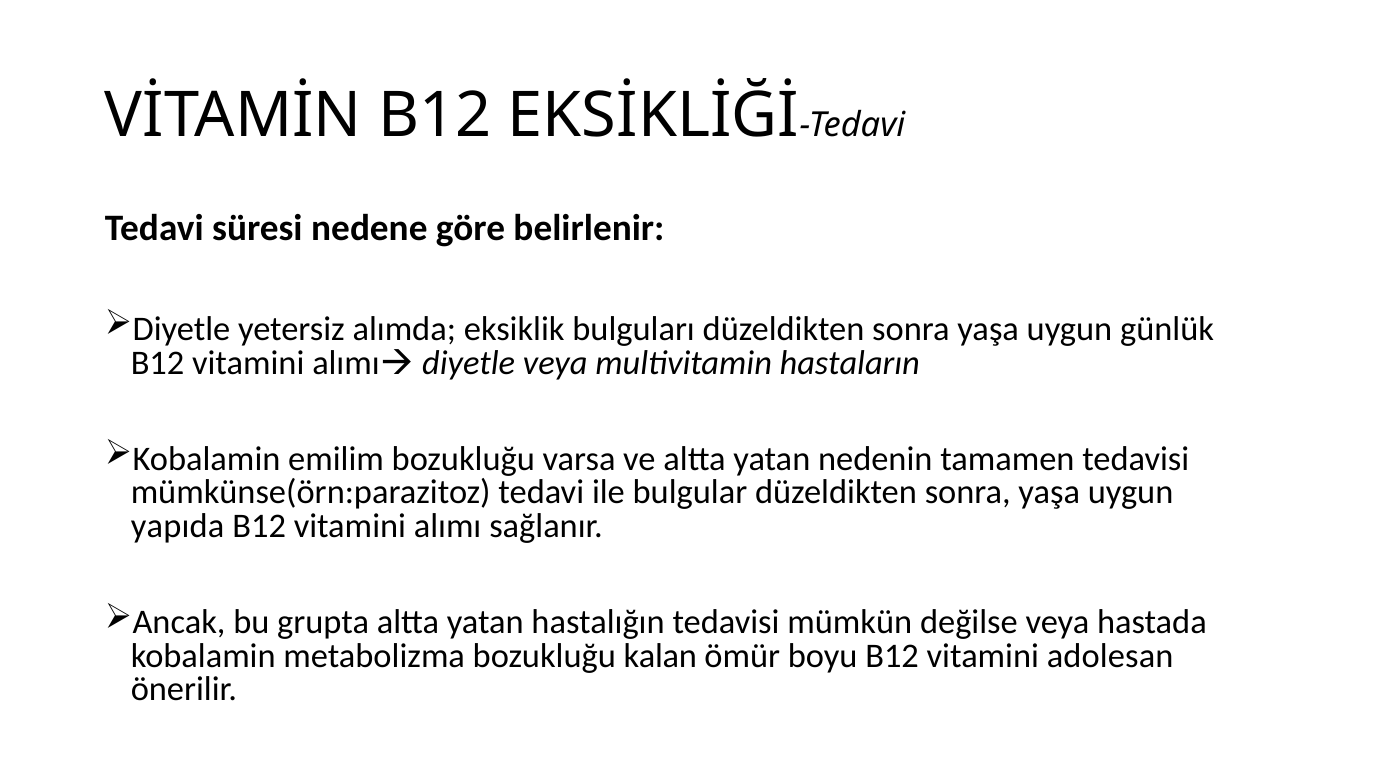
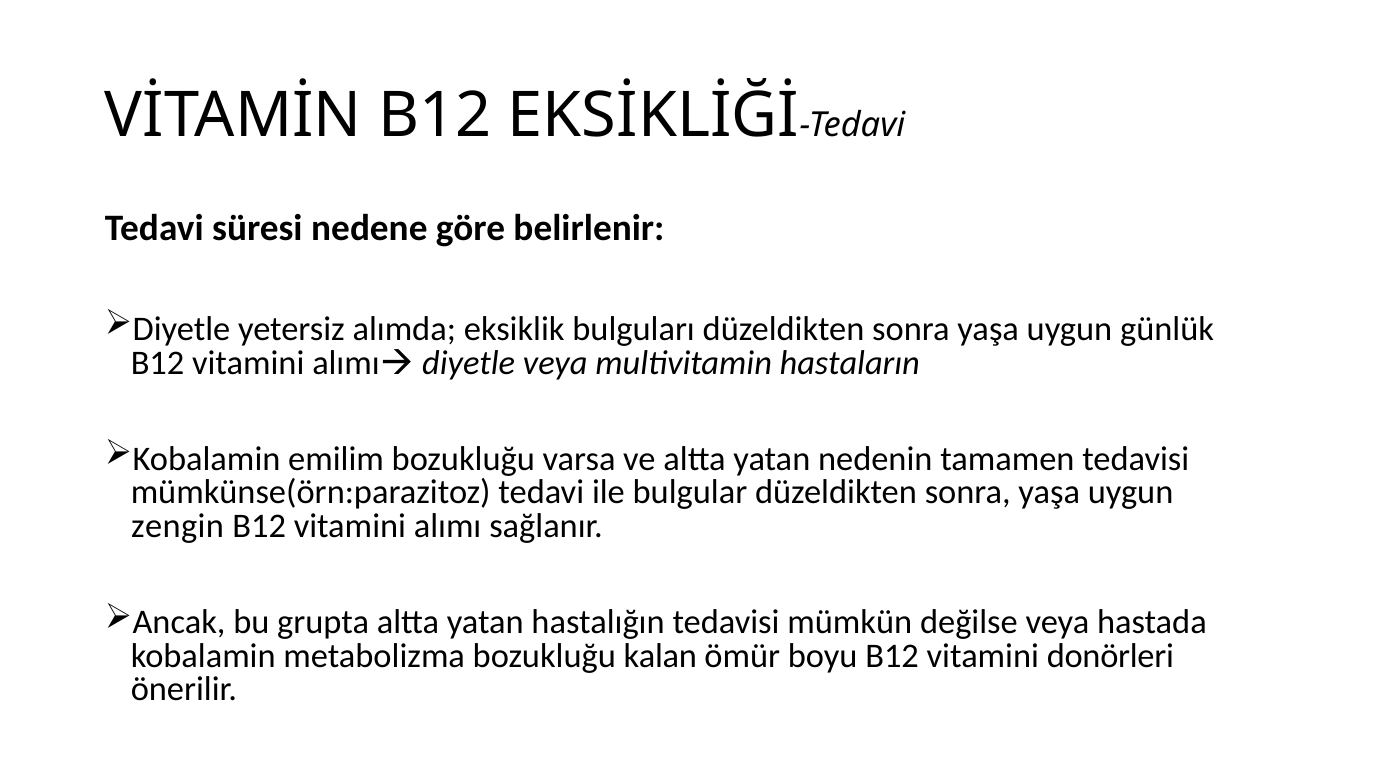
yapıda: yapıda -> zengin
adolesan: adolesan -> donörleri
